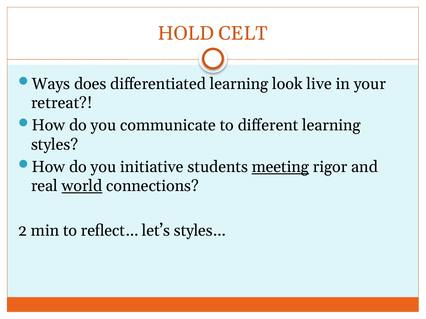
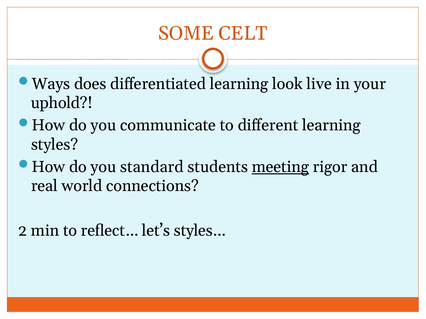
HOLD: HOLD -> SOME
retreat: retreat -> uphold
initiative: initiative -> standard
world underline: present -> none
